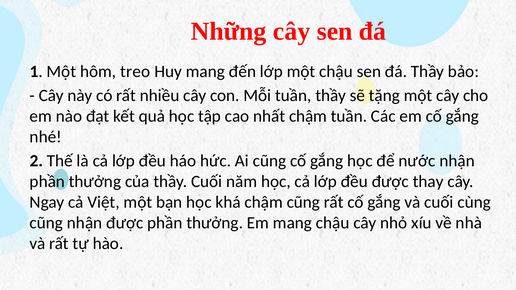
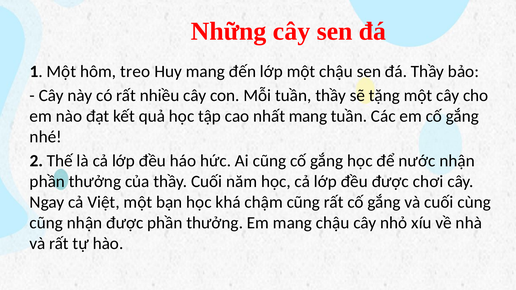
nhất chậm: chậm -> mang
thay: thay -> chơi
